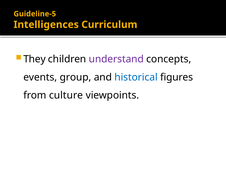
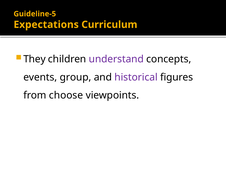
Intelligences: Intelligences -> Expectations
historical colour: blue -> purple
culture: culture -> choose
